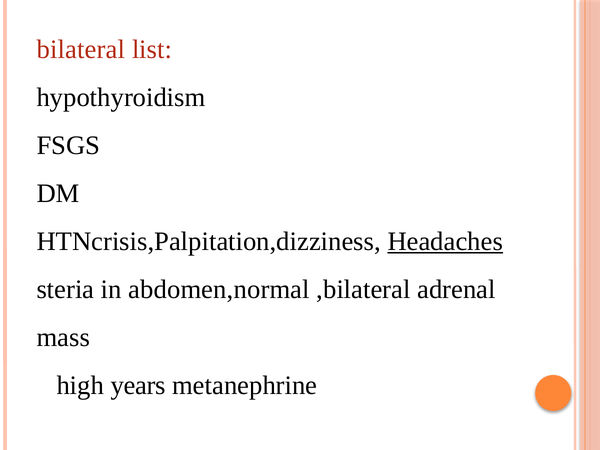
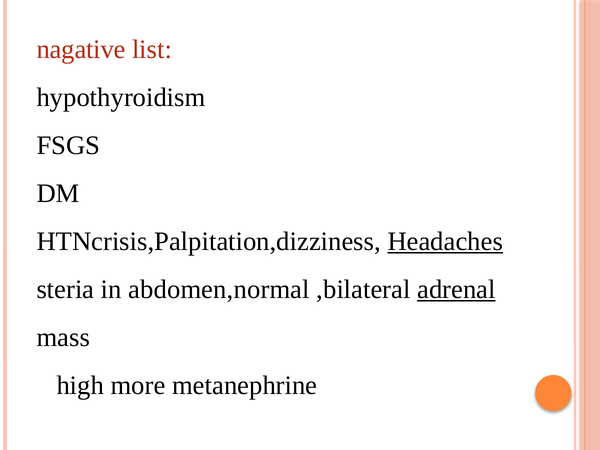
bilateral: bilateral -> nagative
adrenal underline: none -> present
years: years -> more
